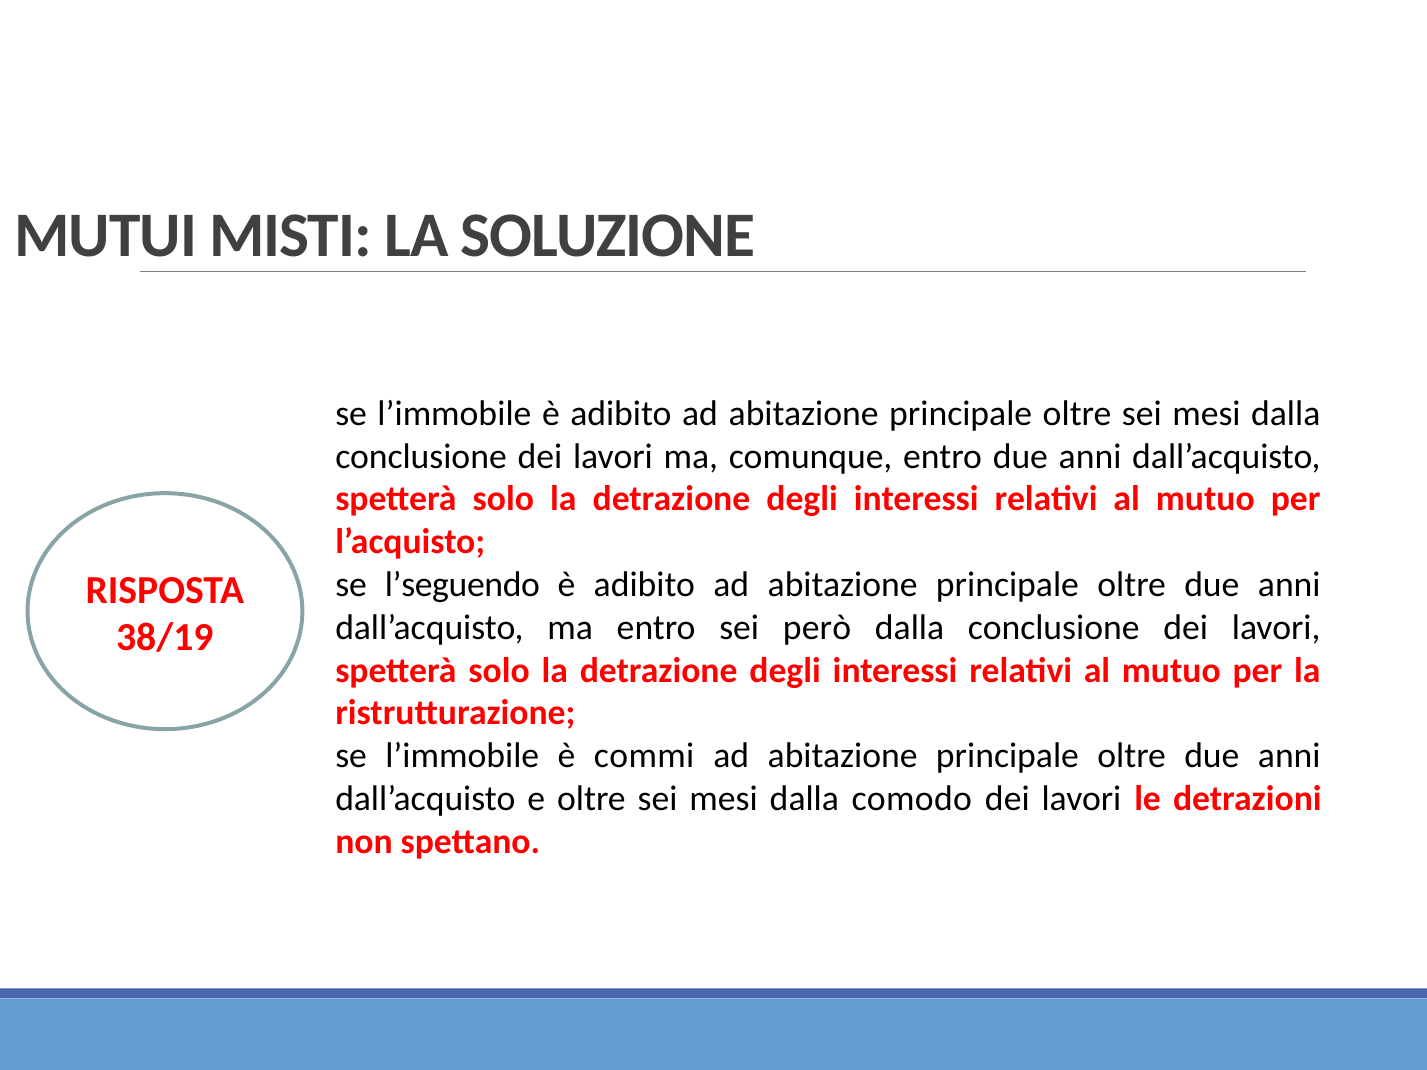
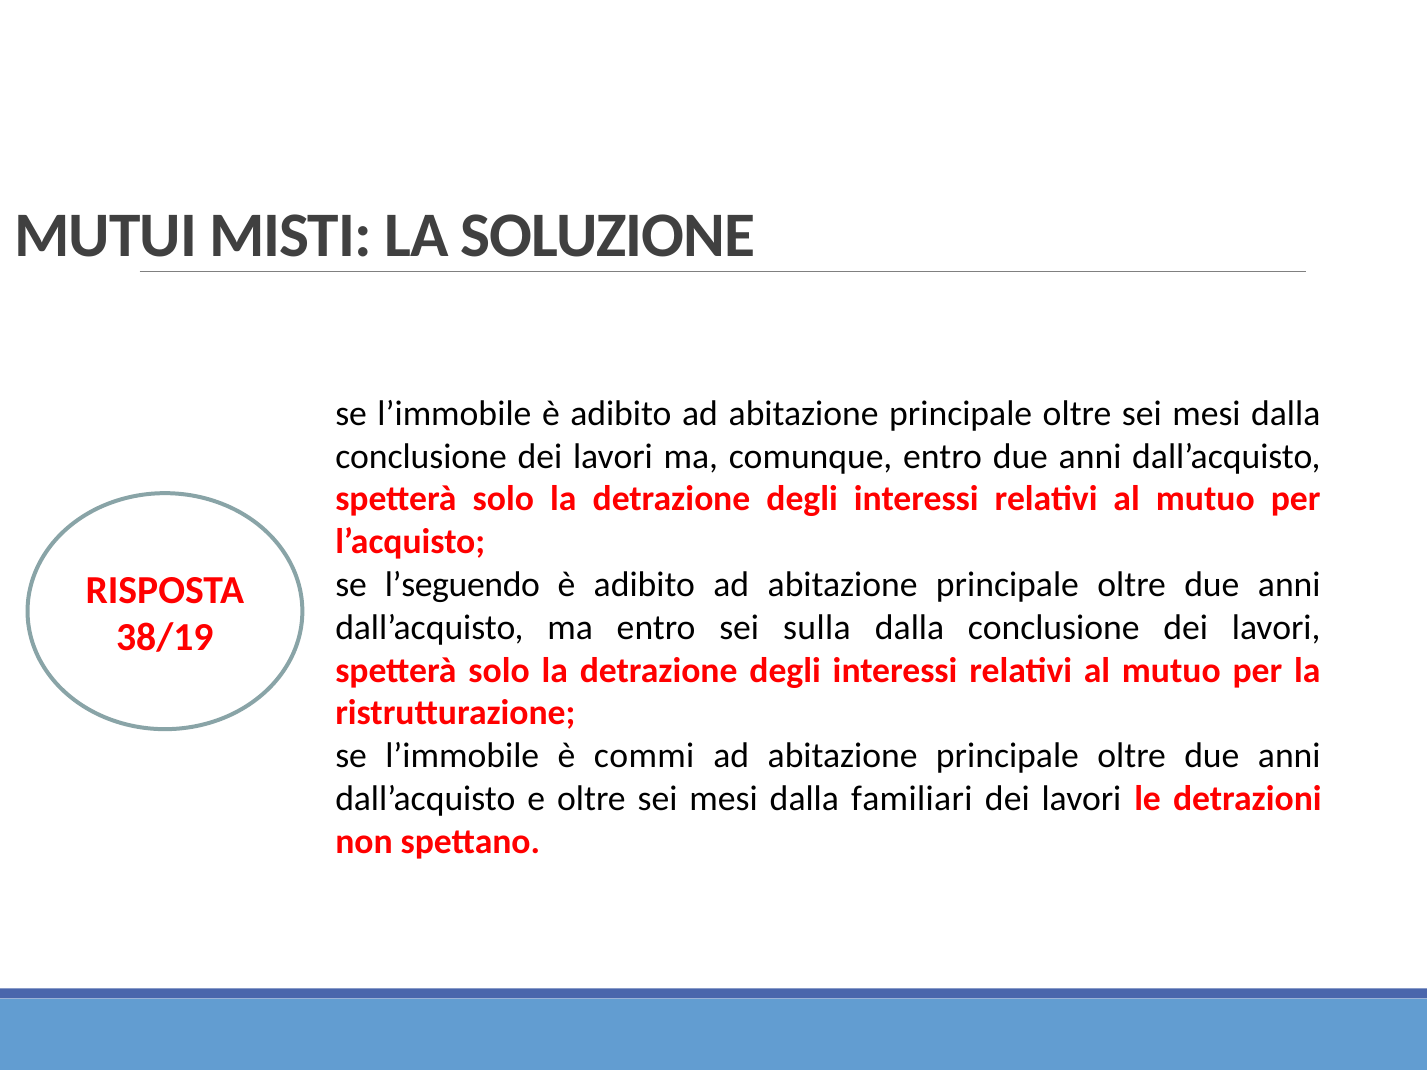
però: però -> sulla
dalla comodo: comodo -> familiari
